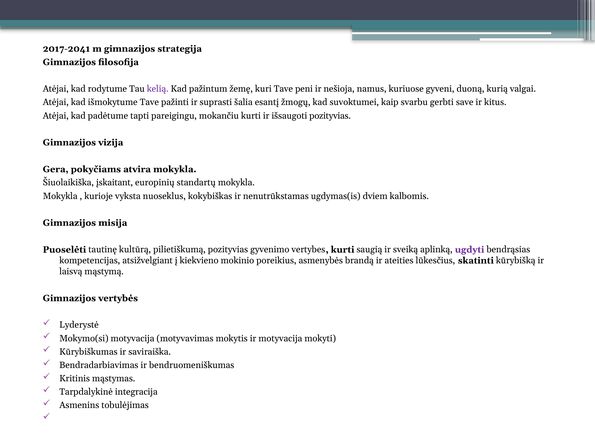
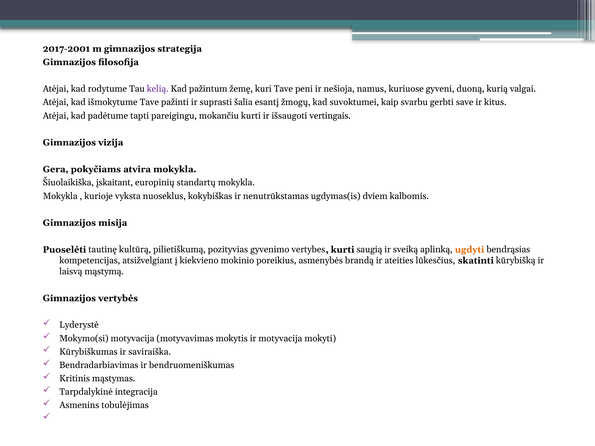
2017-2041: 2017-2041 -> 2017-2001
išsaugoti pozityvias: pozityvias -> vertingais
ugdyti colour: purple -> orange
